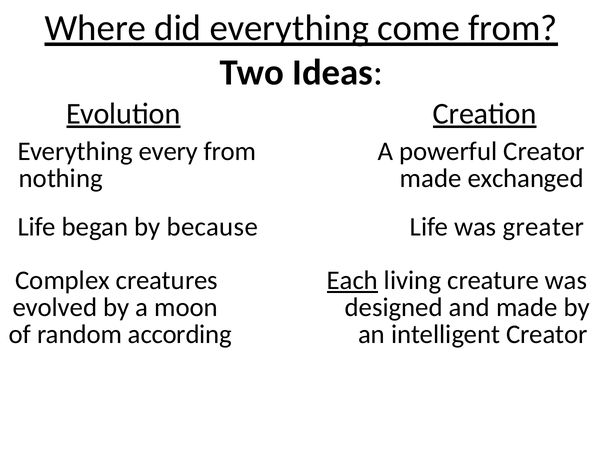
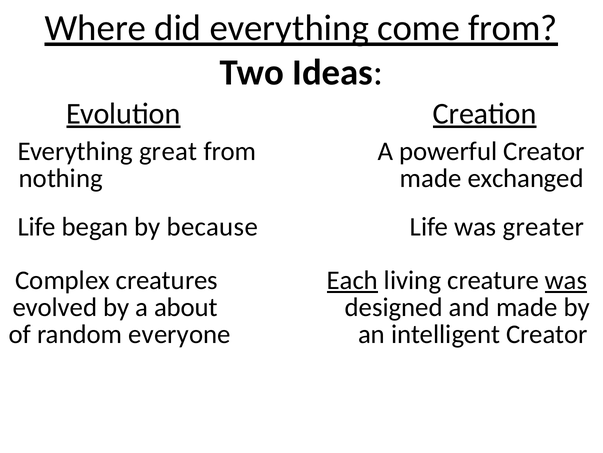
every: every -> great
was at (566, 280) underline: none -> present
moon: moon -> about
according: according -> everyone
